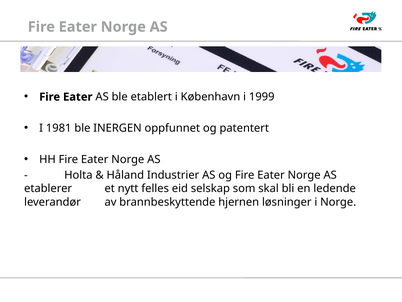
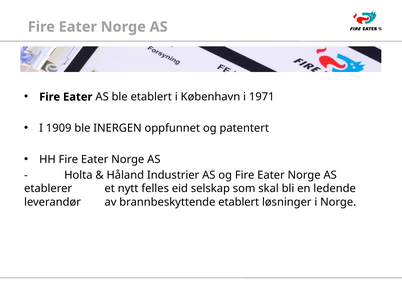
1999: 1999 -> 1971
1981: 1981 -> 1909
brannbeskyttende hjernen: hjernen -> etablert
